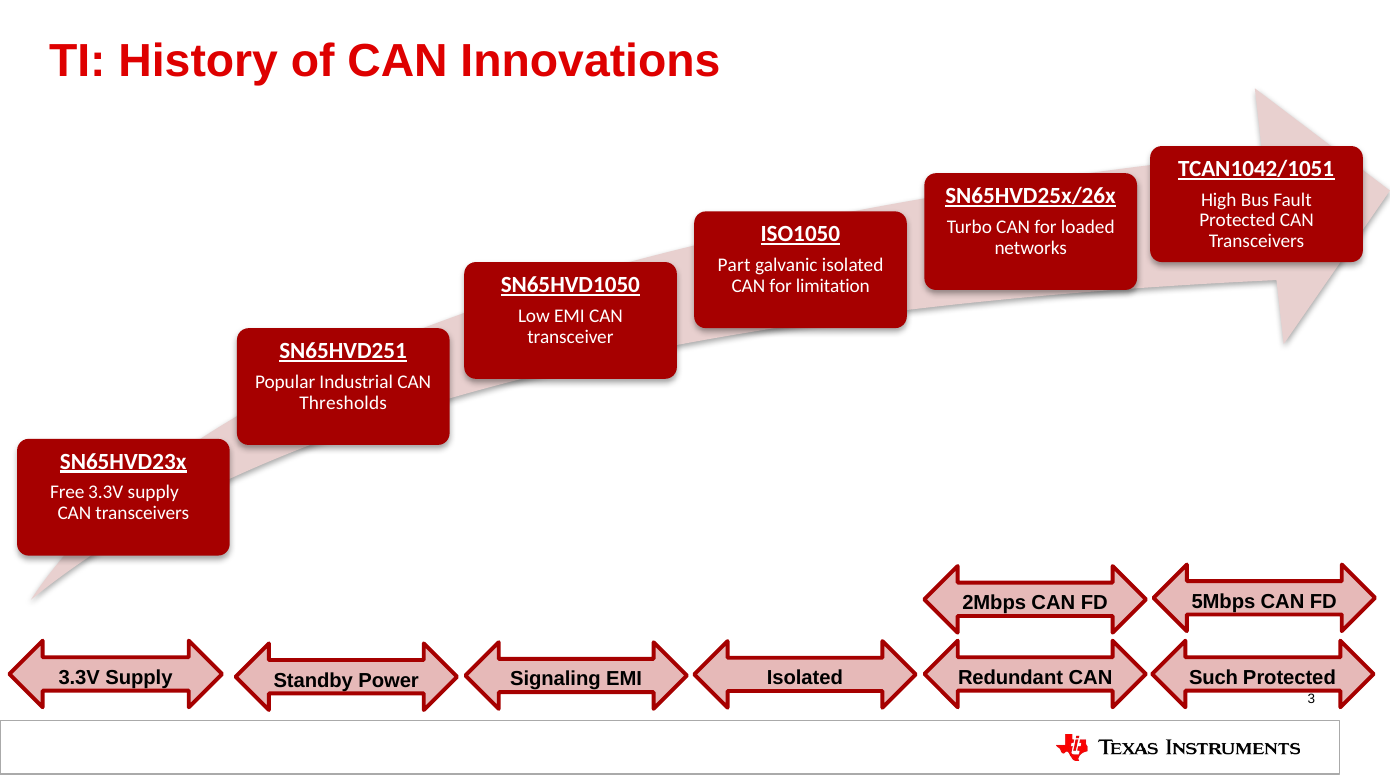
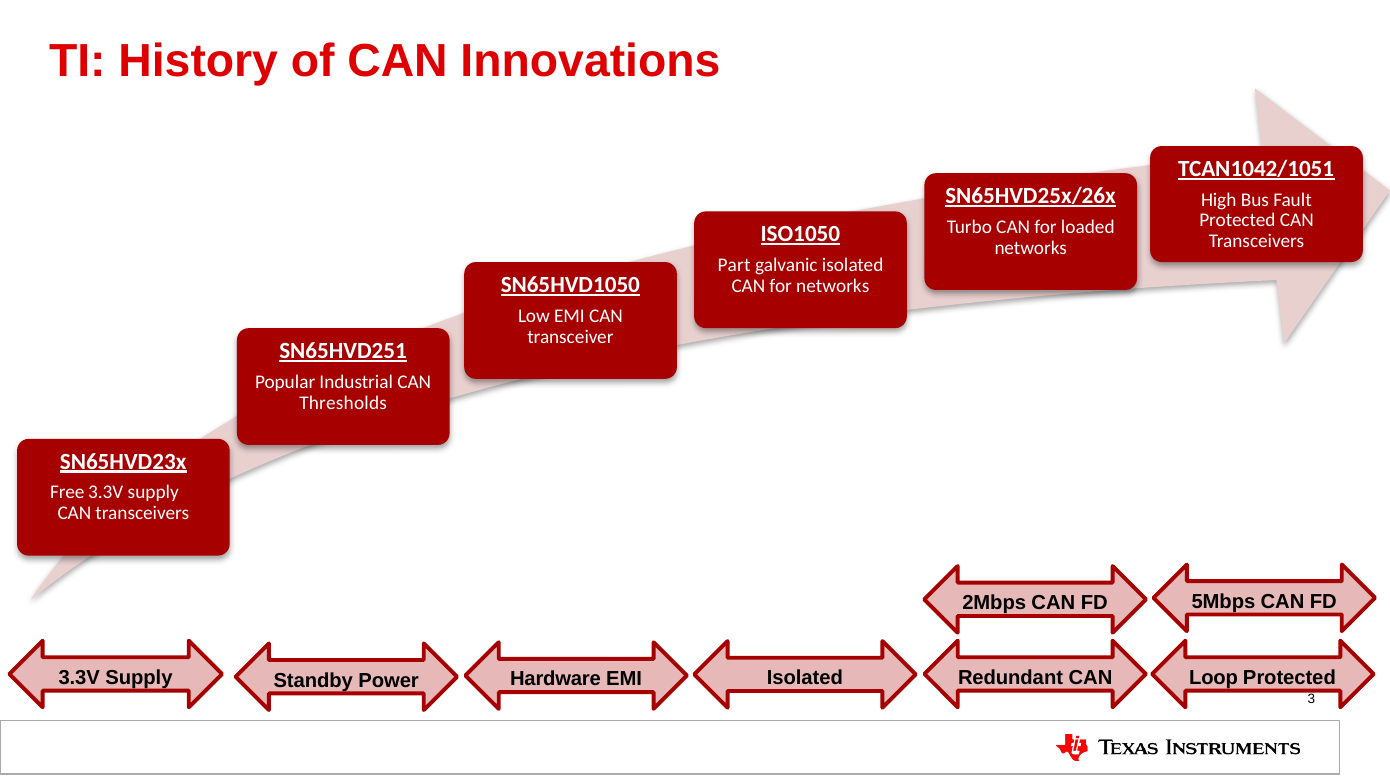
for limitation: limitation -> networks
Such: Such -> Loop
Signaling: Signaling -> Hardware
